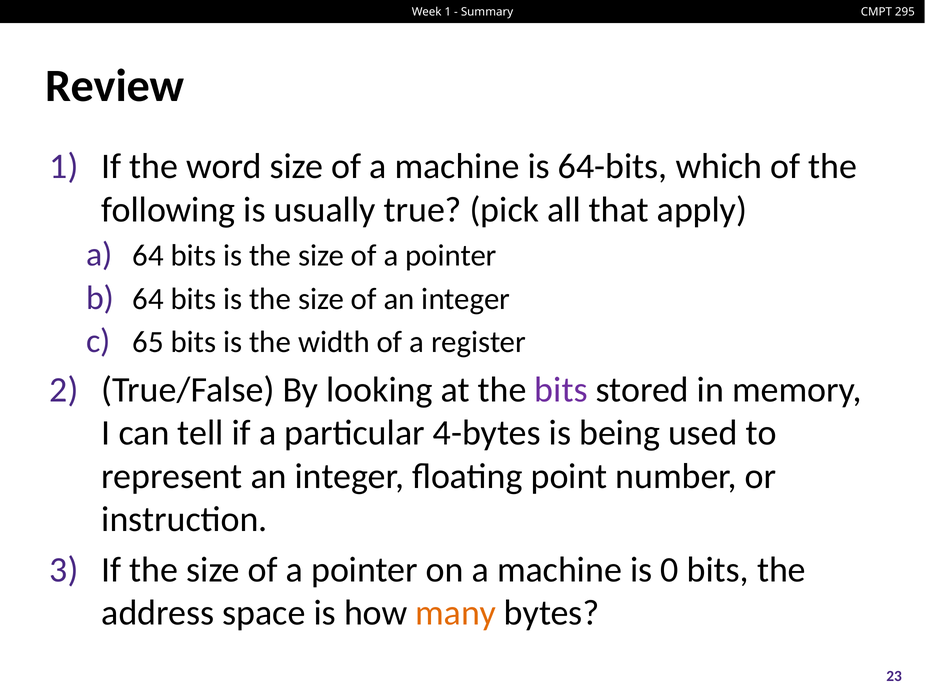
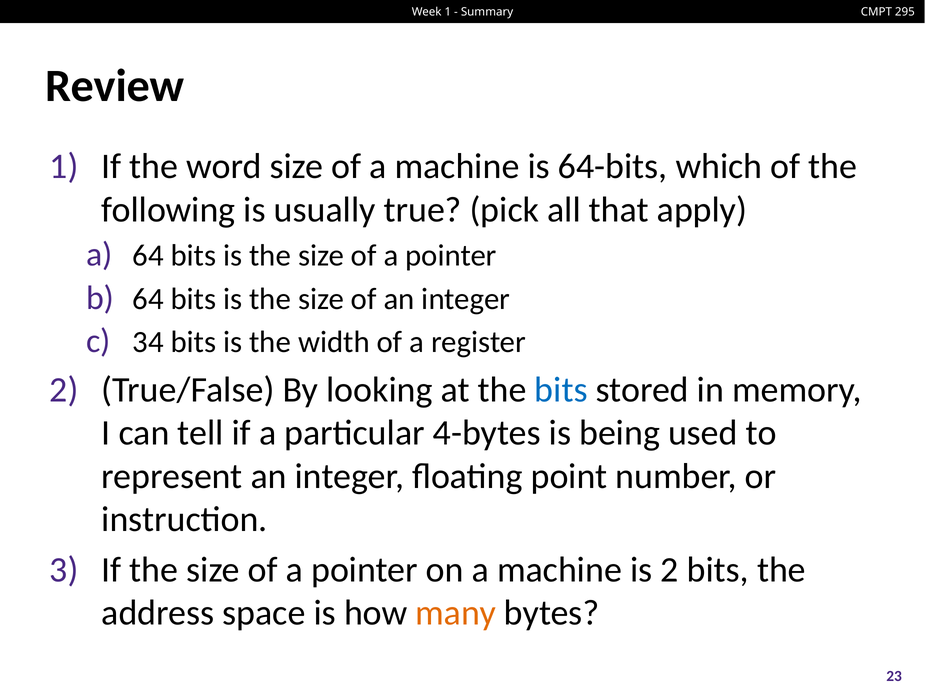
65: 65 -> 34
bits at (561, 390) colour: purple -> blue
is 0: 0 -> 2
